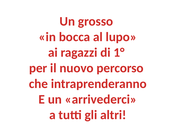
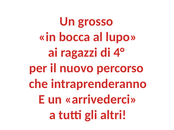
1°: 1° -> 4°
